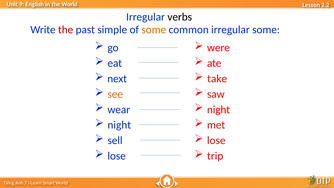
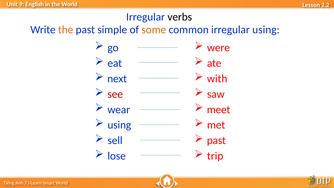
the at (66, 30) colour: red -> orange
irregular some: some -> using
take: take -> with
see colour: orange -> red
night at (219, 110): night -> meet
night at (119, 125): night -> using
lose at (216, 140): lose -> past
